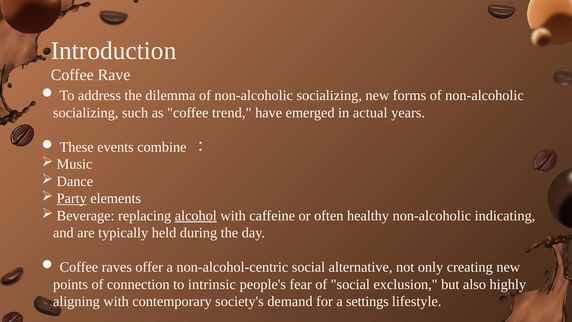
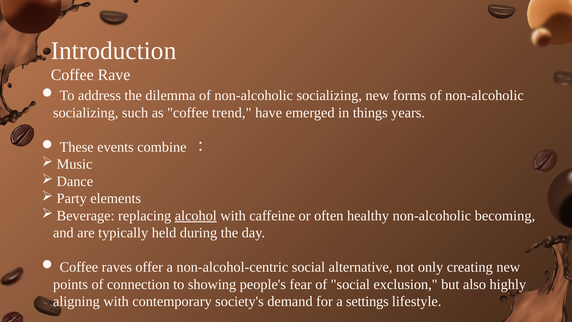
actual: actual -> things
Party underline: present -> none
indicating: indicating -> becoming
intrinsic: intrinsic -> showing
